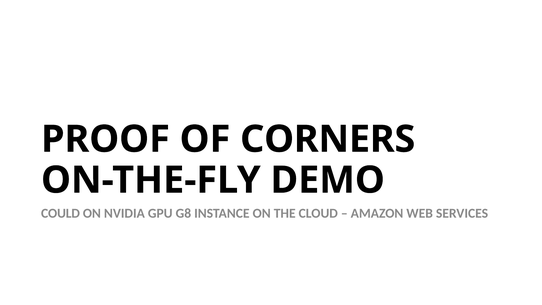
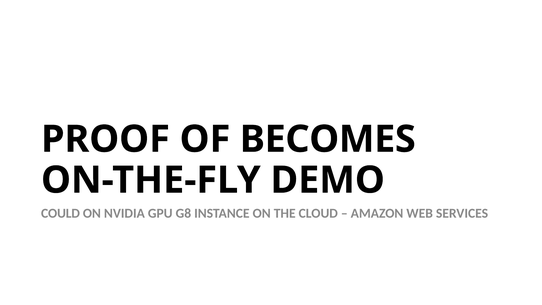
CORNERS: CORNERS -> BECOMES
